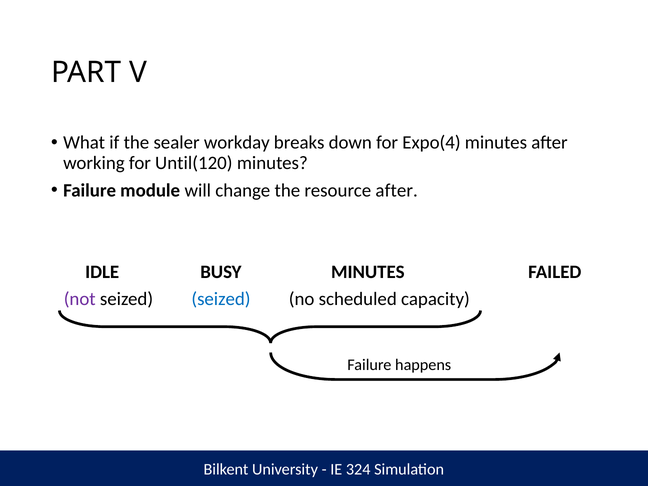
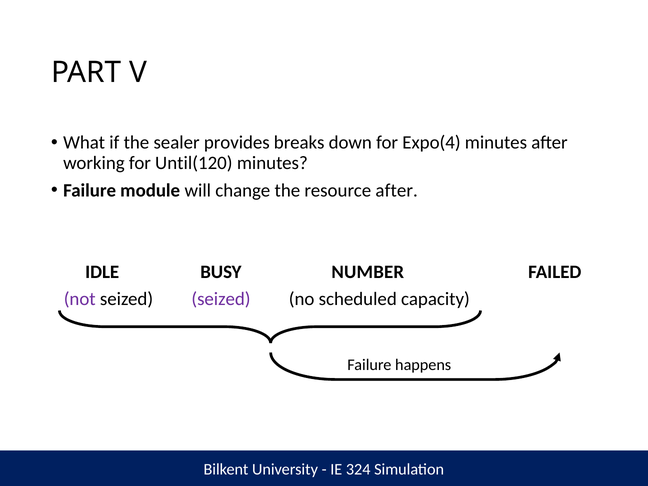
workday: workday -> provides
BUSY MINUTES: MINUTES -> NUMBER
seized at (221, 299) colour: blue -> purple
